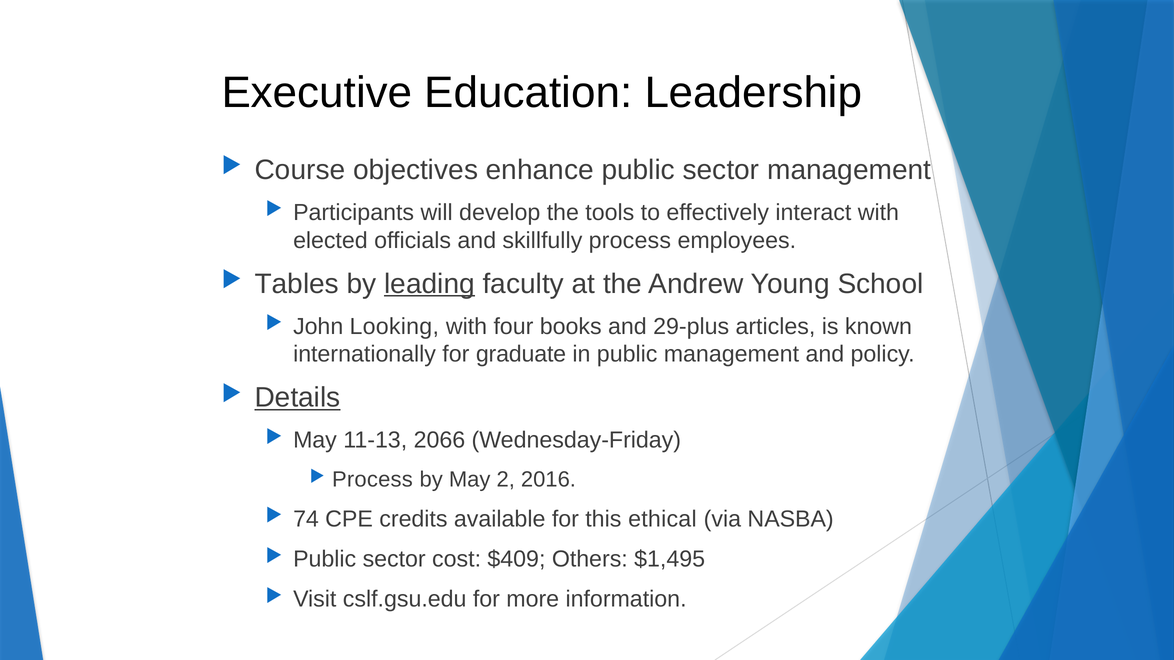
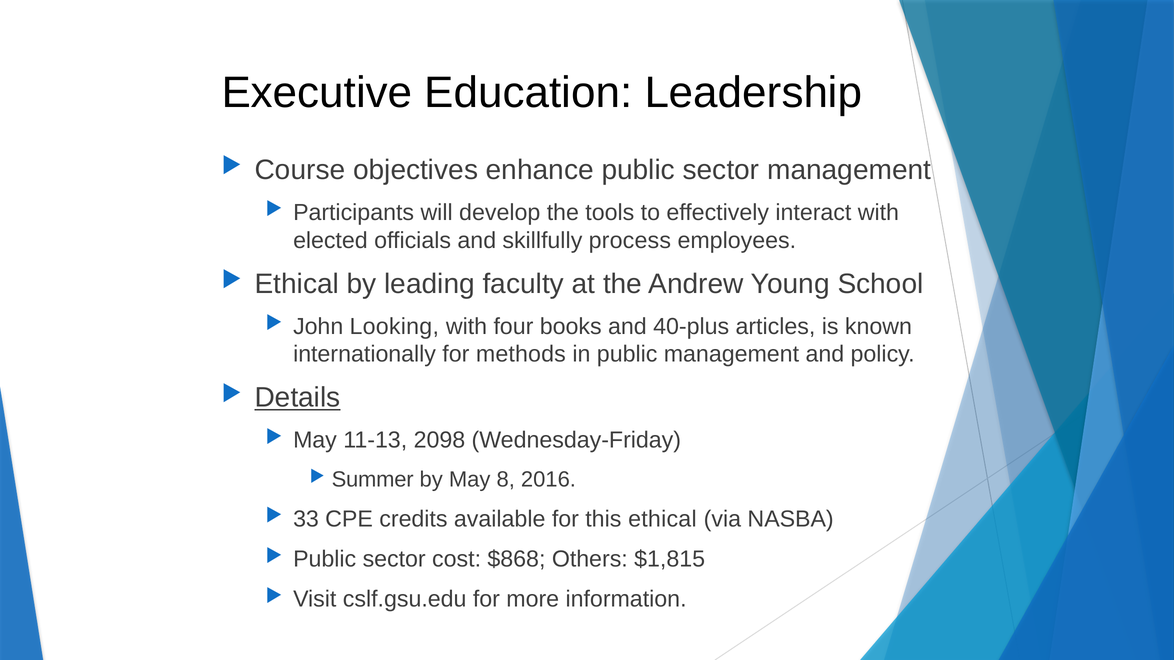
Tables at (297, 284): Tables -> Ethical
leading underline: present -> none
29-plus: 29-plus -> 40-plus
graduate: graduate -> methods
2066: 2066 -> 2098
Process at (372, 480): Process -> Summer
2: 2 -> 8
74: 74 -> 33
$409: $409 -> $868
$1,495: $1,495 -> $1,815
